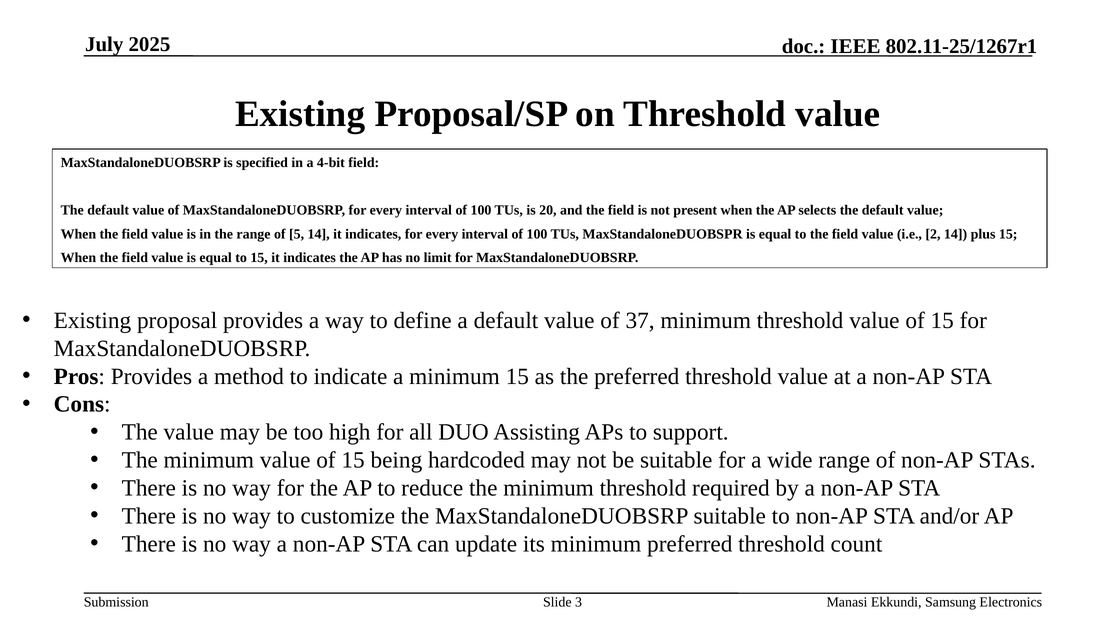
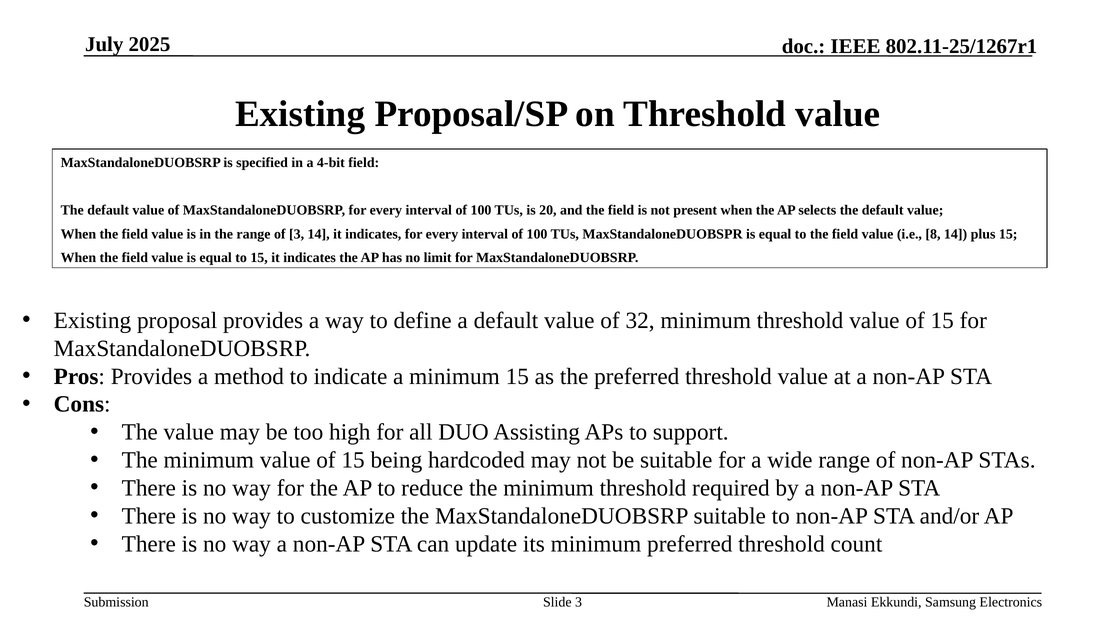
of 5: 5 -> 3
2: 2 -> 8
37: 37 -> 32
